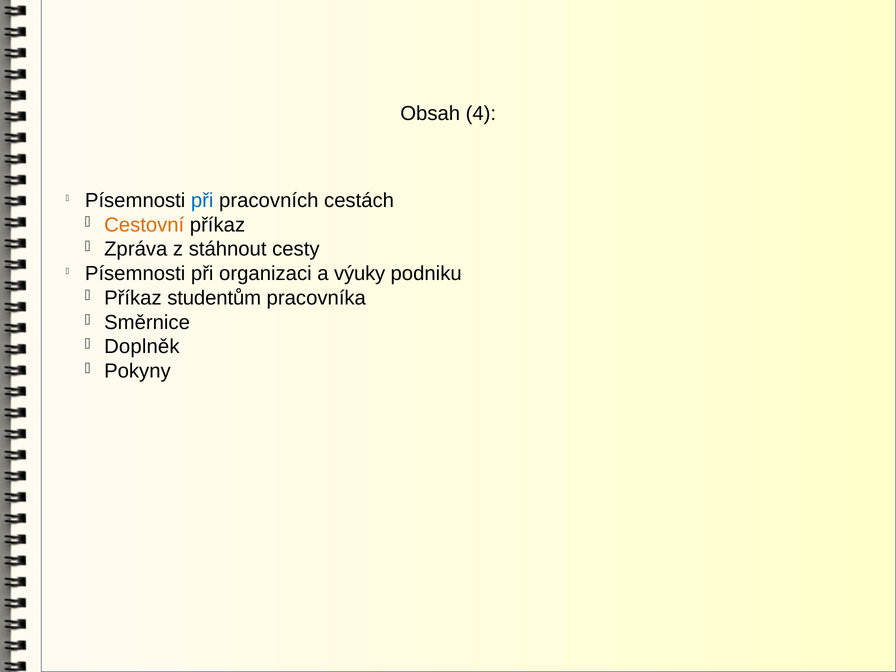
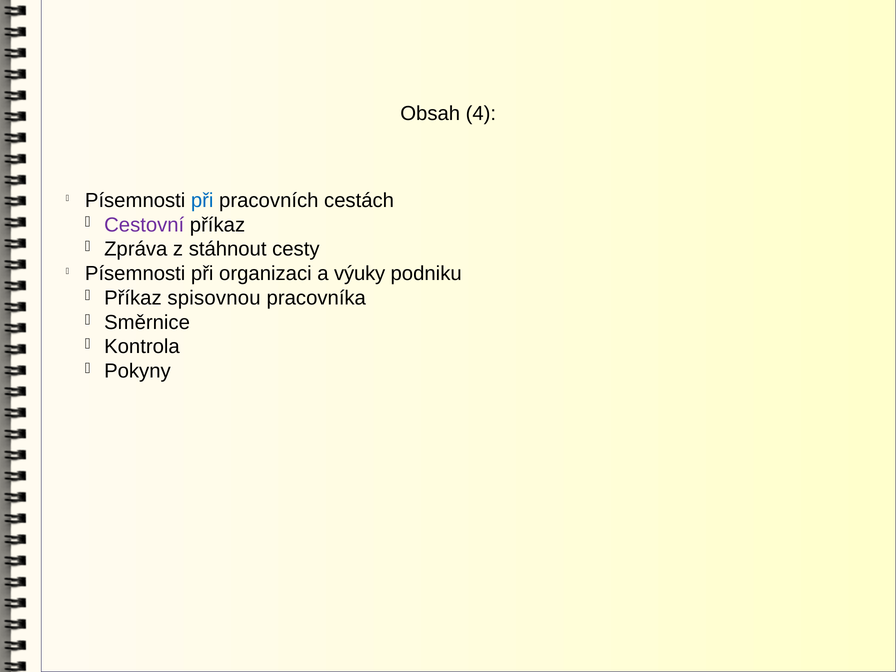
Cestovní colour: orange -> purple
studentům: studentům -> spisovnou
Doplněk: Doplněk -> Kontrola
